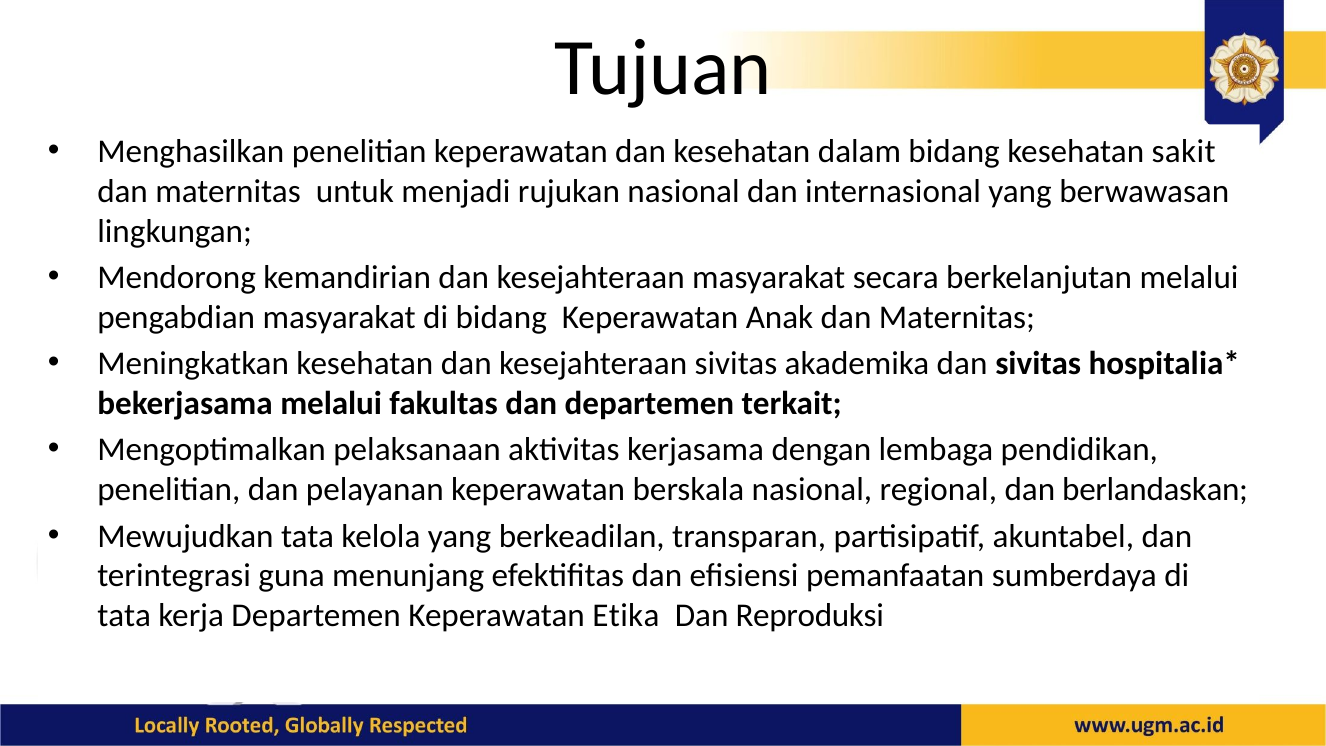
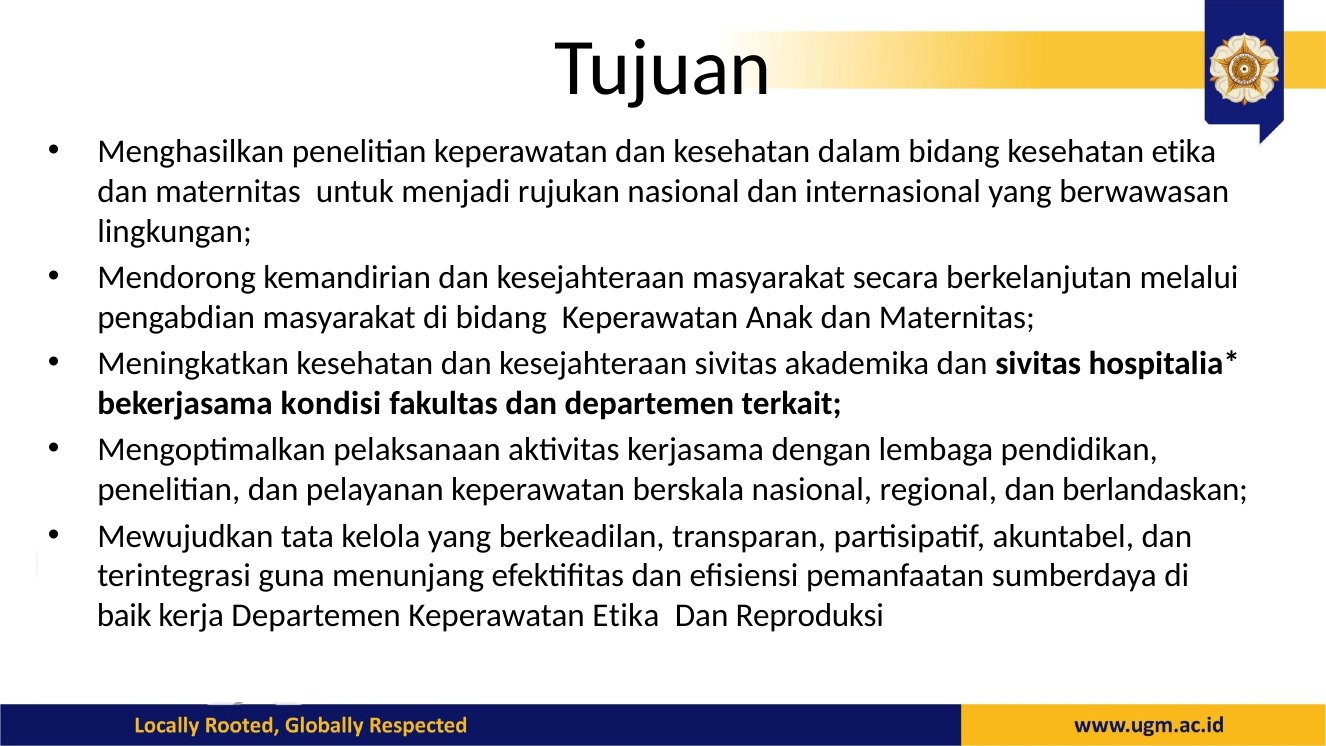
kesehatan sakit: sakit -> etika
bekerjasama melalui: melalui -> kondisi
tata at (124, 616): tata -> baik
